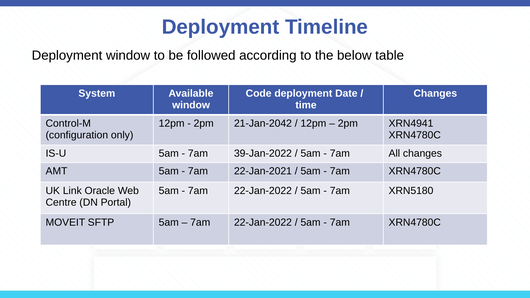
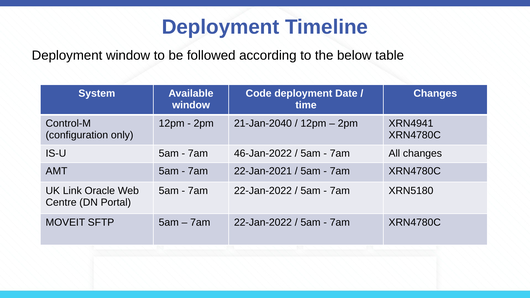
21-Jan-2042: 21-Jan-2042 -> 21-Jan-2040
39-Jan-2022: 39-Jan-2022 -> 46-Jan-2022
